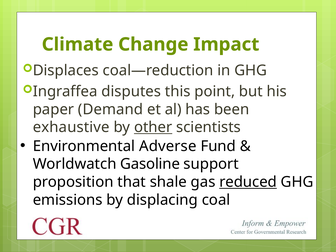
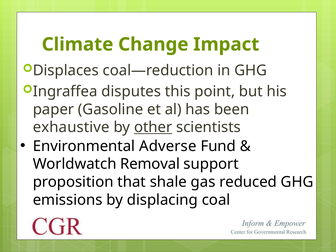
Demand: Demand -> Gasoline
Gasoline: Gasoline -> Removal
reduced underline: present -> none
